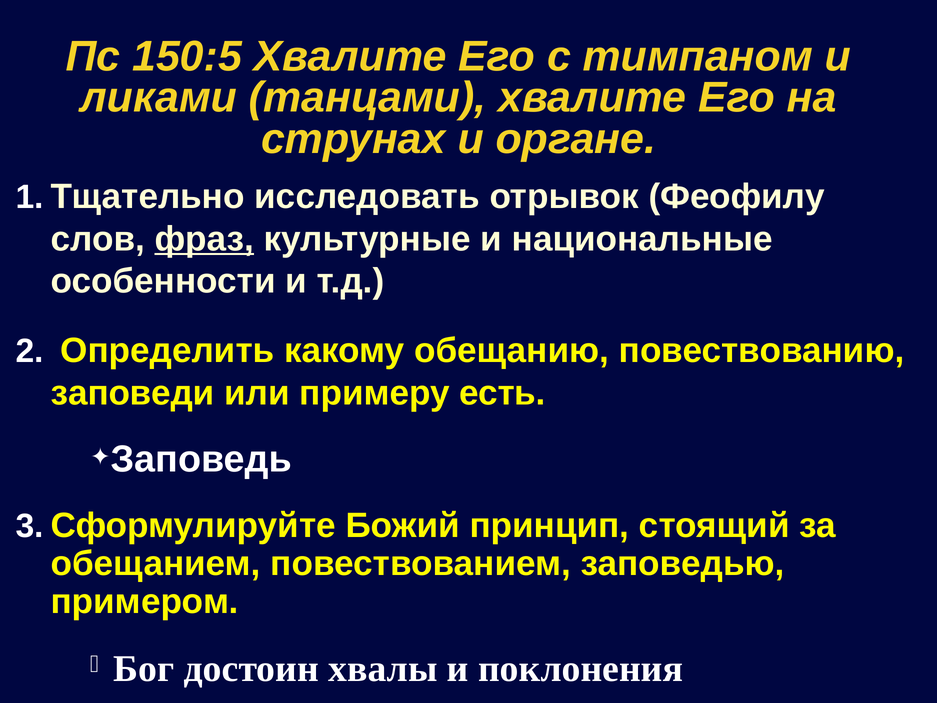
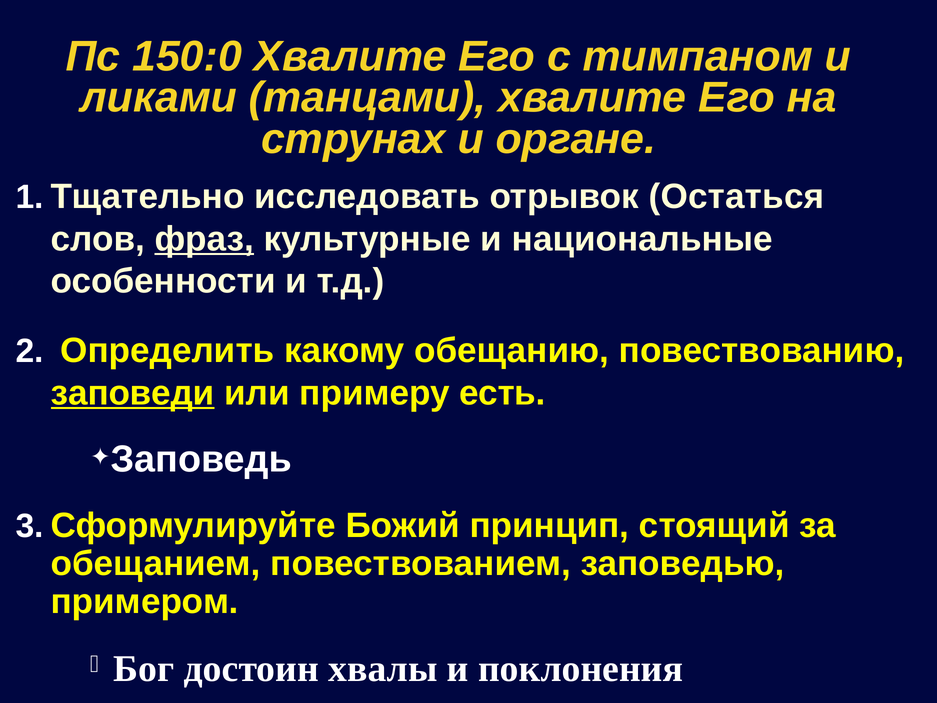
150:5: 150:5 -> 150:0
Феофилу: Феофилу -> Остаться
заповеди underline: none -> present
